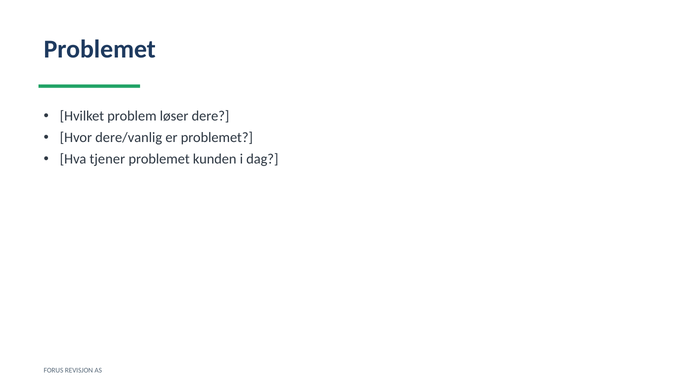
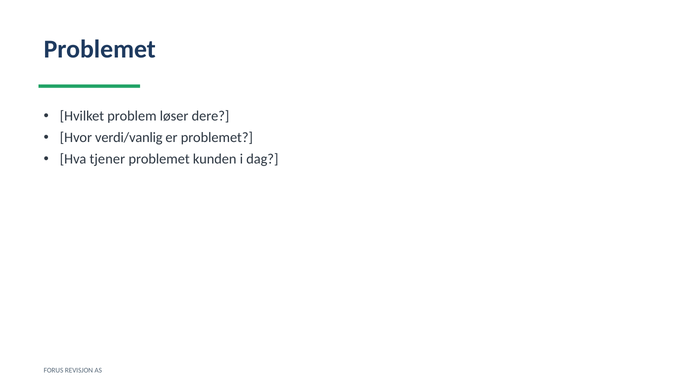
dere/vanlig: dere/vanlig -> verdi/vanlig
